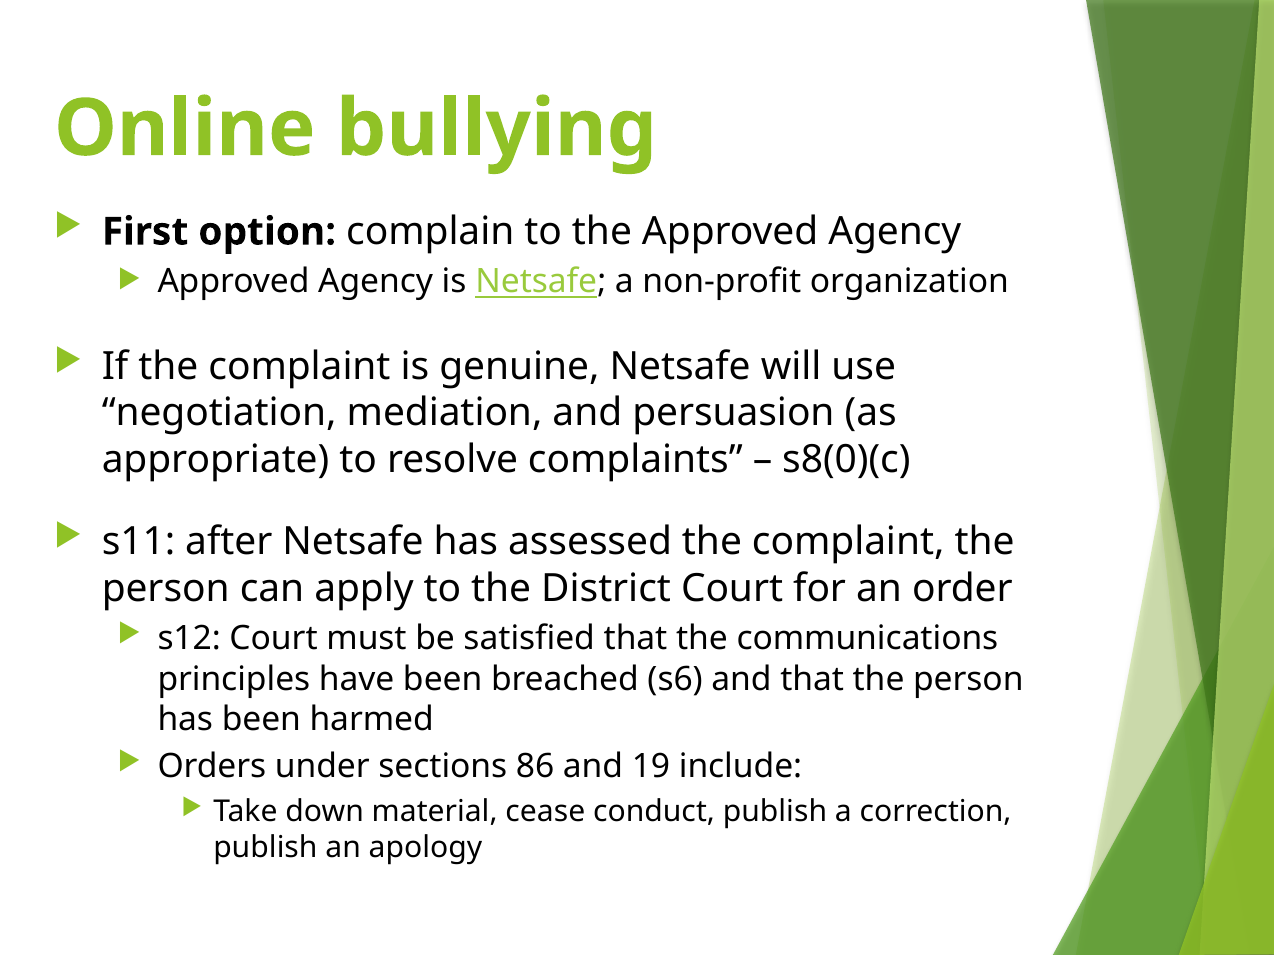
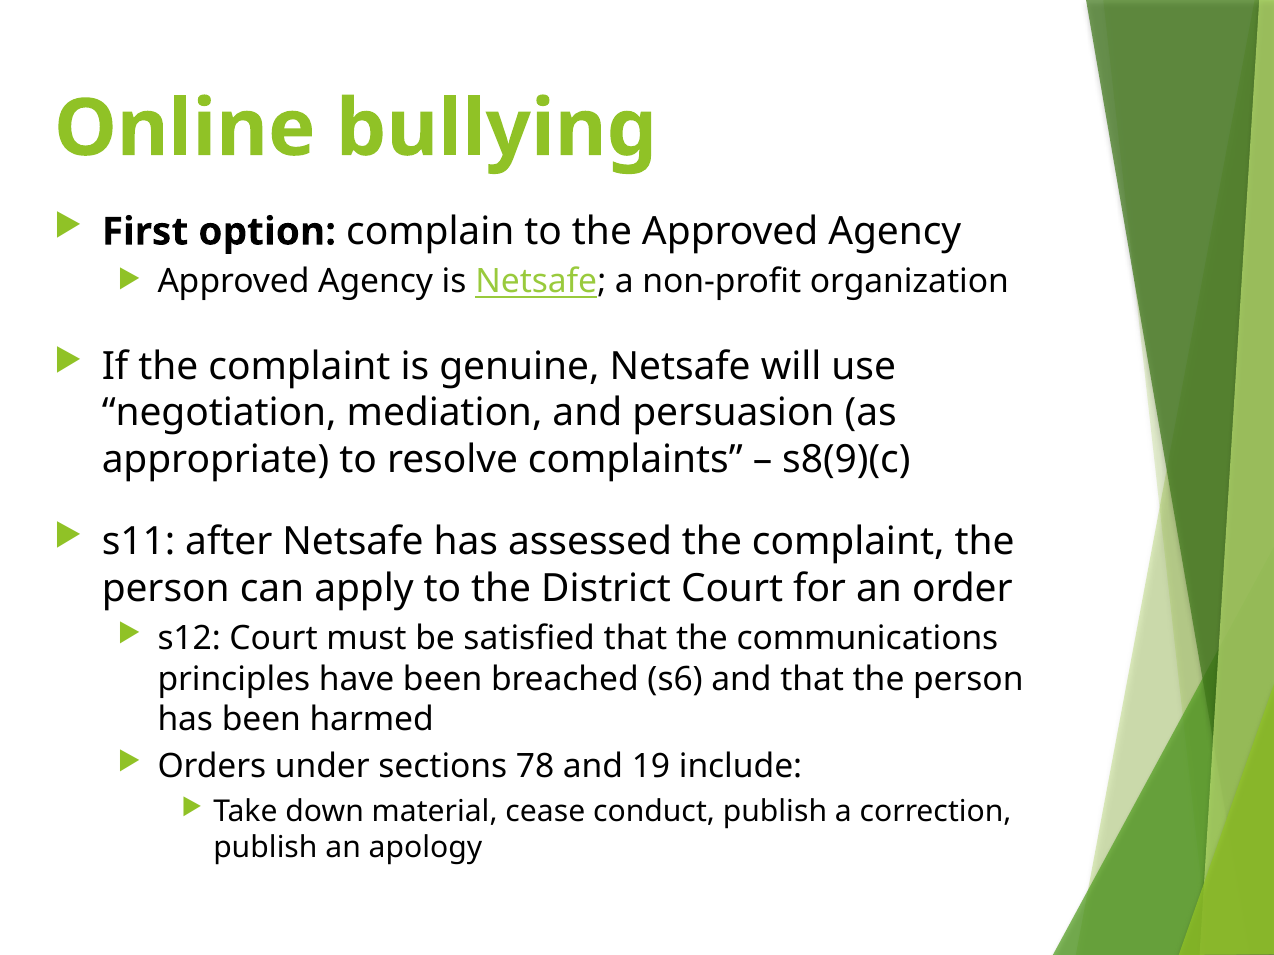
s8(0)(c: s8(0)(c -> s8(9)(c
86: 86 -> 78
